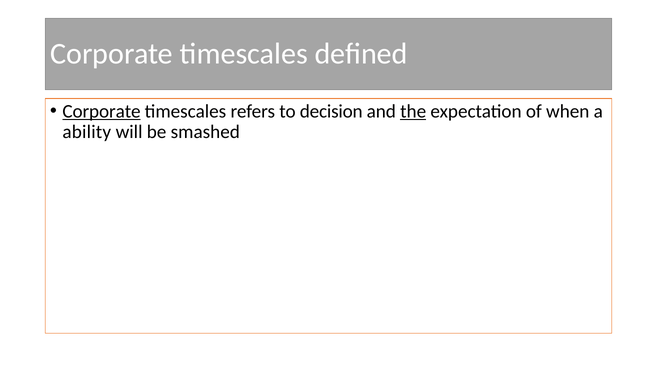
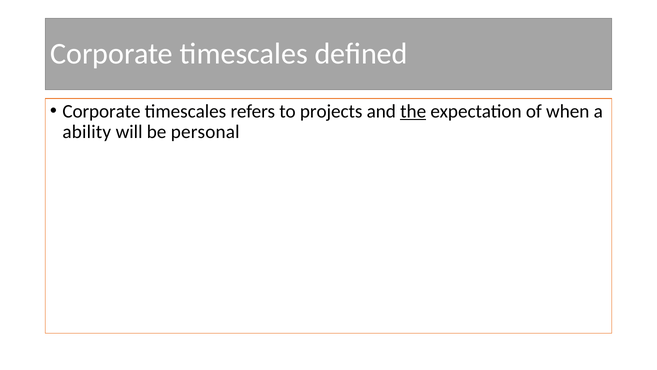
Corporate at (101, 111) underline: present -> none
decision: decision -> projects
smashed: smashed -> personal
